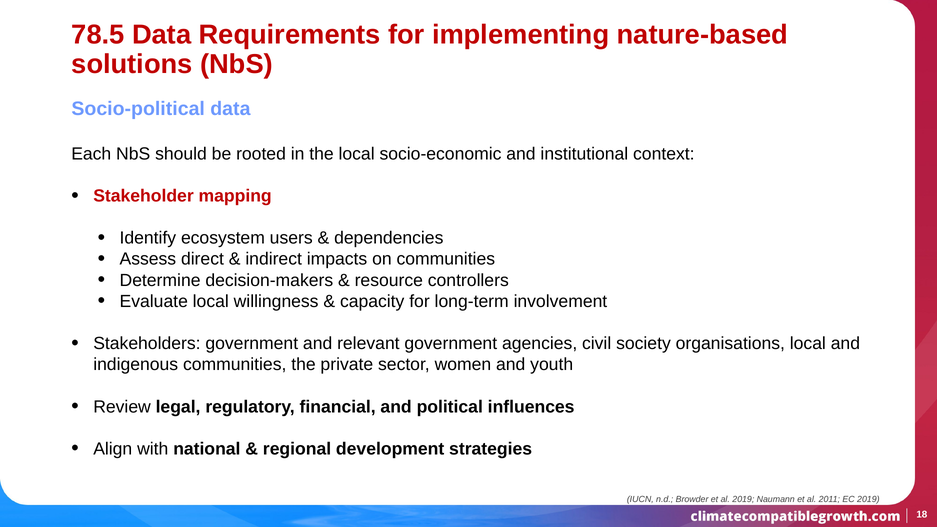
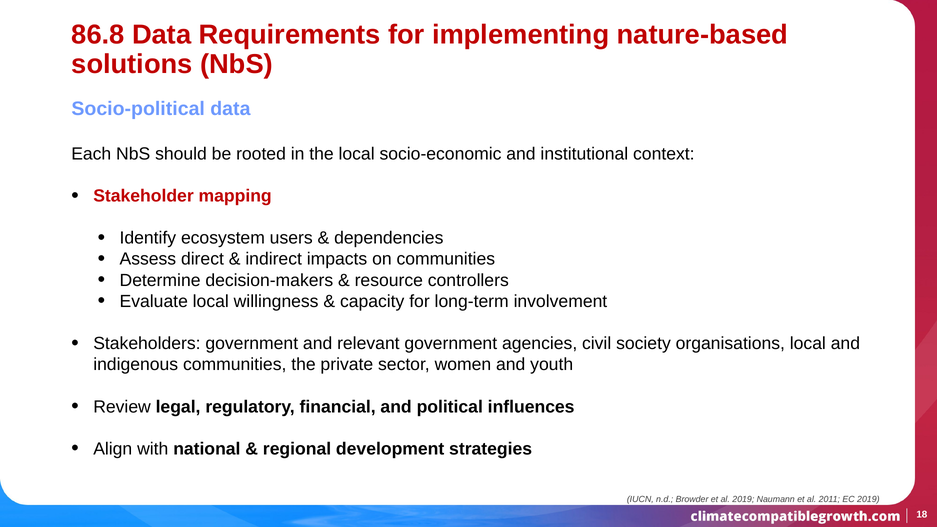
78.5: 78.5 -> 86.8
